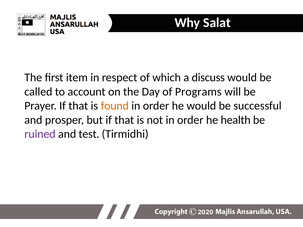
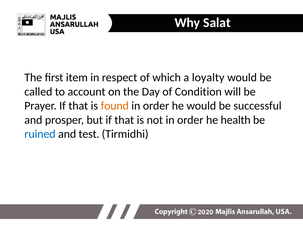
discuss: discuss -> loyalty
Programs: Programs -> Condition
ruined colour: purple -> blue
